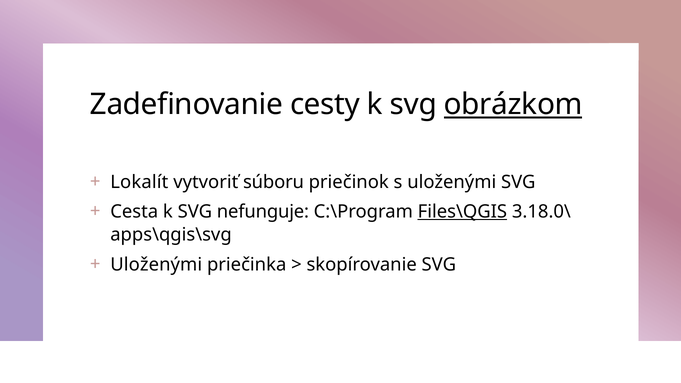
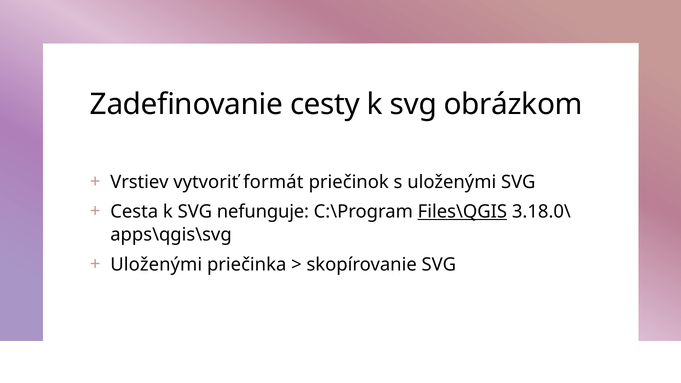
obrázkom underline: present -> none
Lokalít: Lokalít -> Vrstiev
súboru: súboru -> formát
